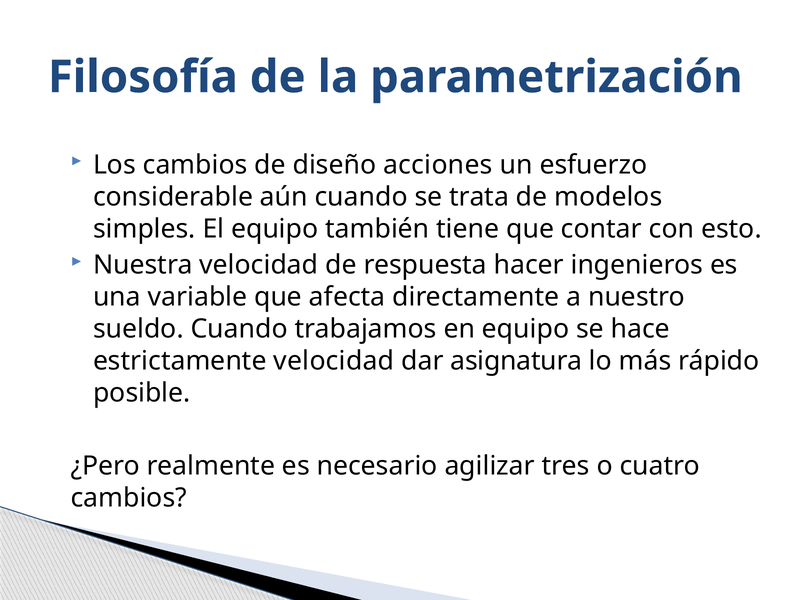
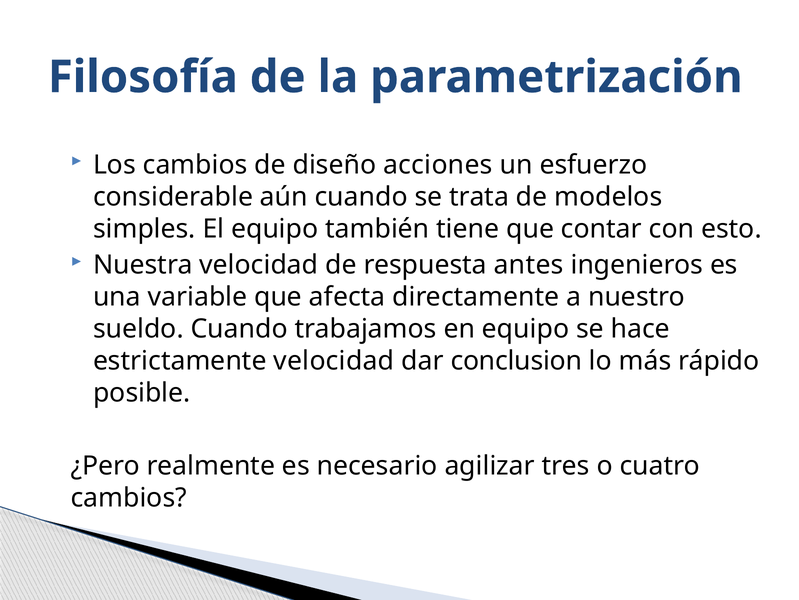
hacer: hacer -> antes
asignatura: asignatura -> conclusion
